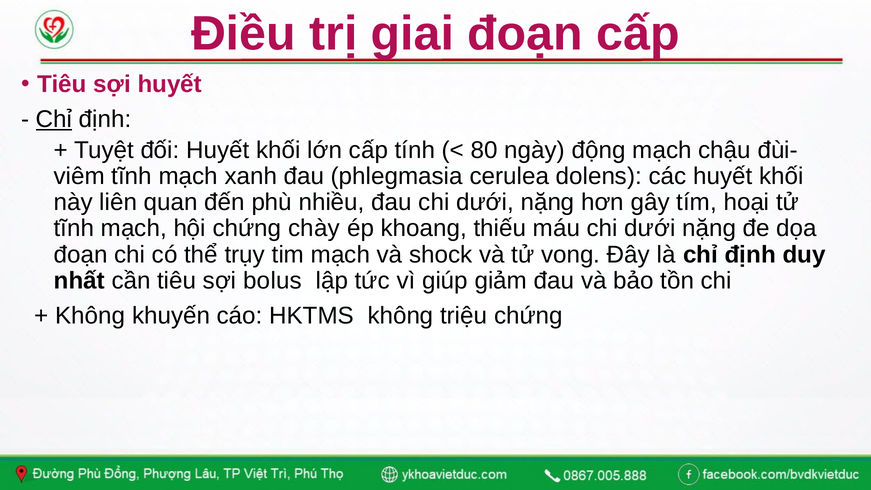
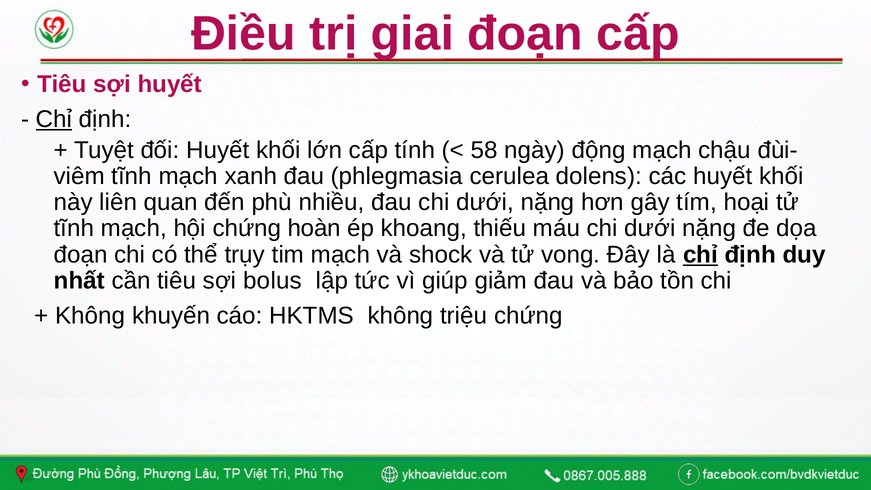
80: 80 -> 58
chày: chày -> hoàn
chỉ at (700, 255) underline: none -> present
